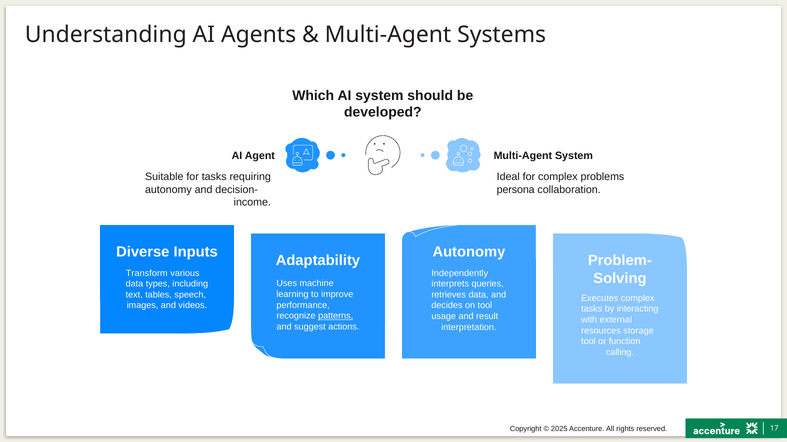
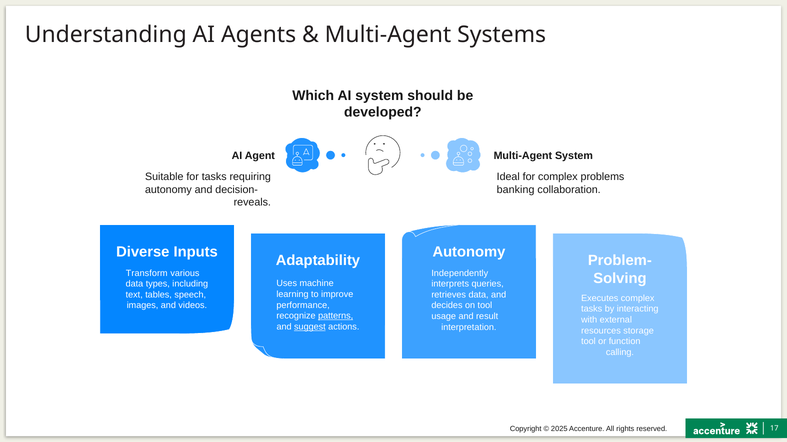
persona: persona -> banking
income: income -> reveals
suggest underline: none -> present
